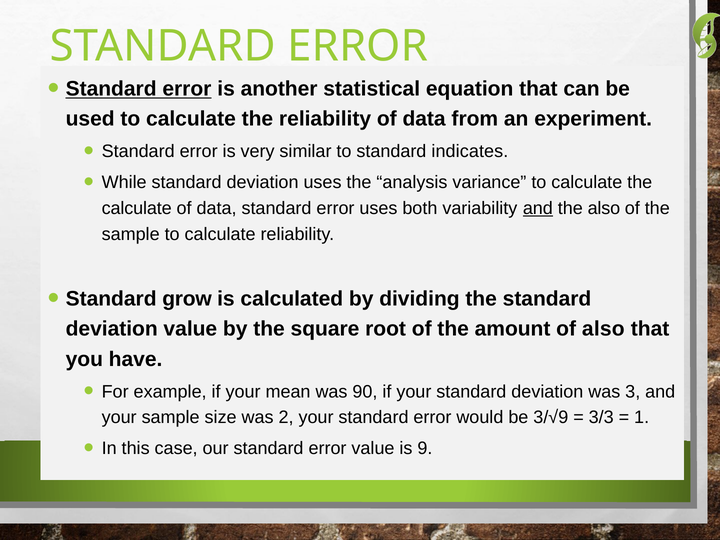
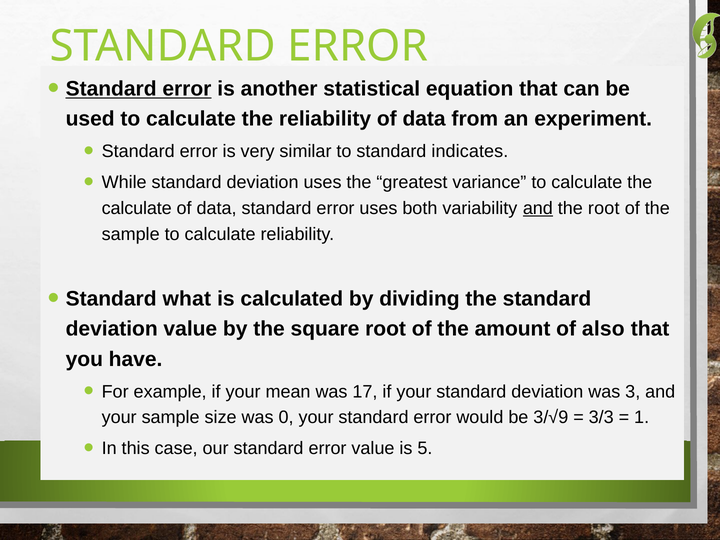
analysis: analysis -> greatest
the also: also -> root
grow: grow -> what
90: 90 -> 17
2: 2 -> 0
9: 9 -> 5
